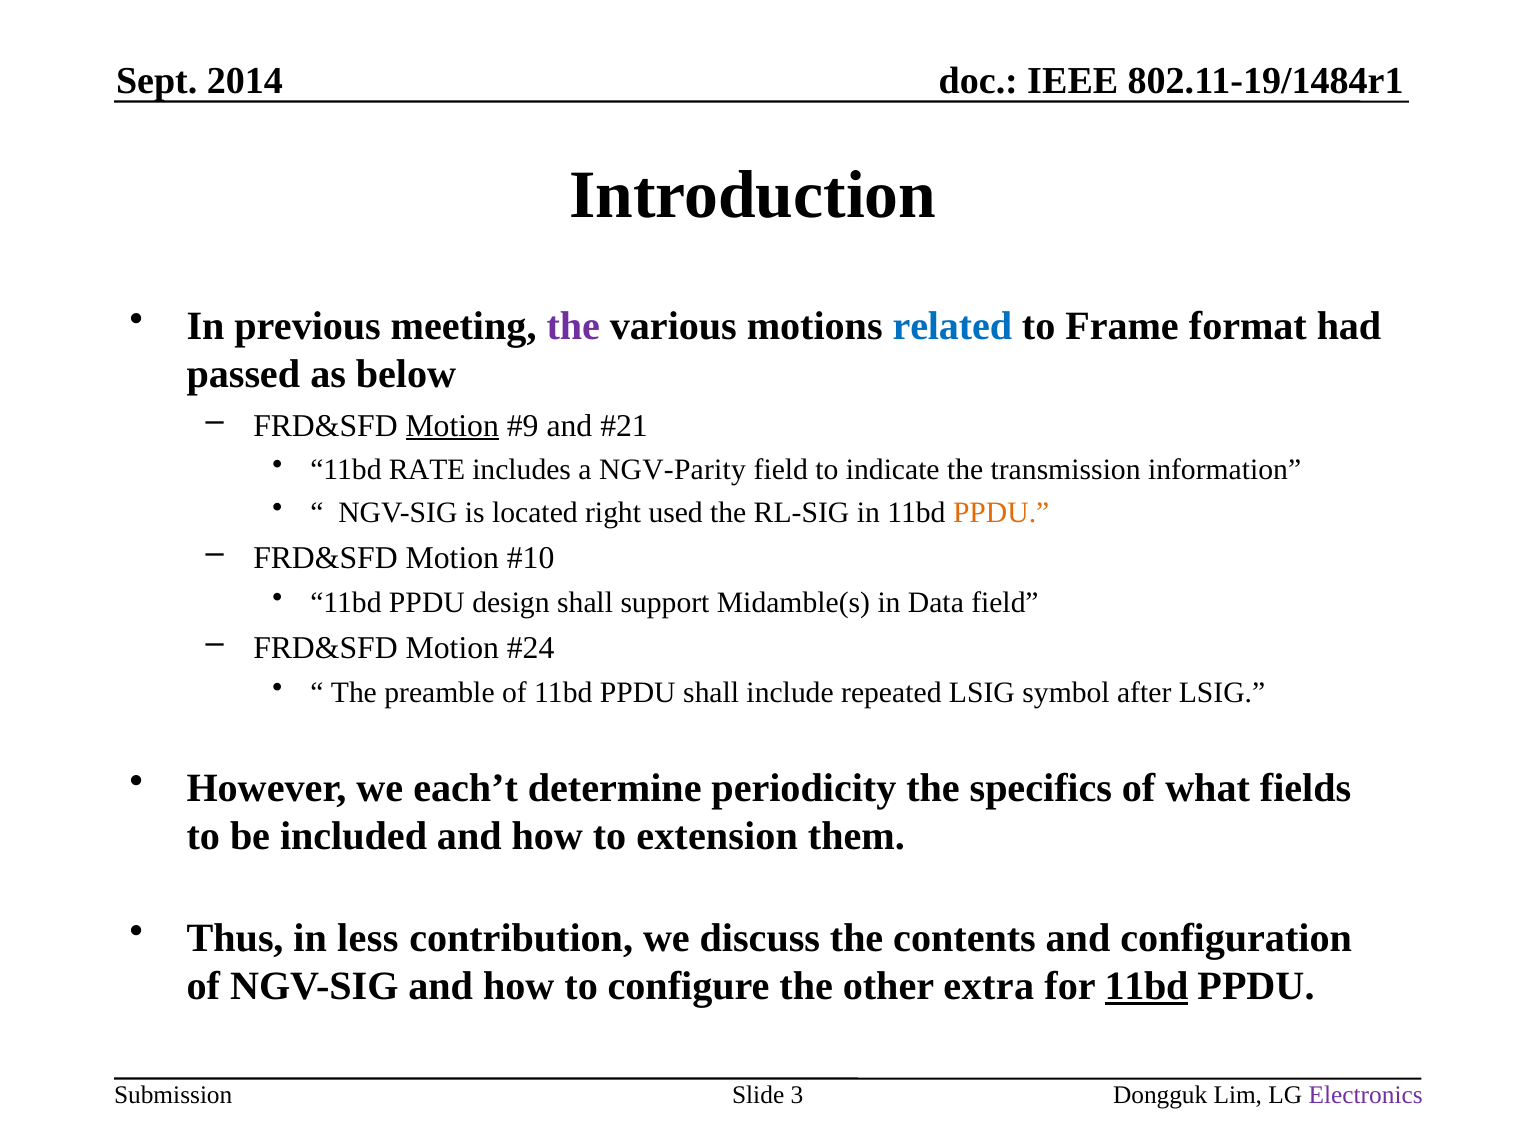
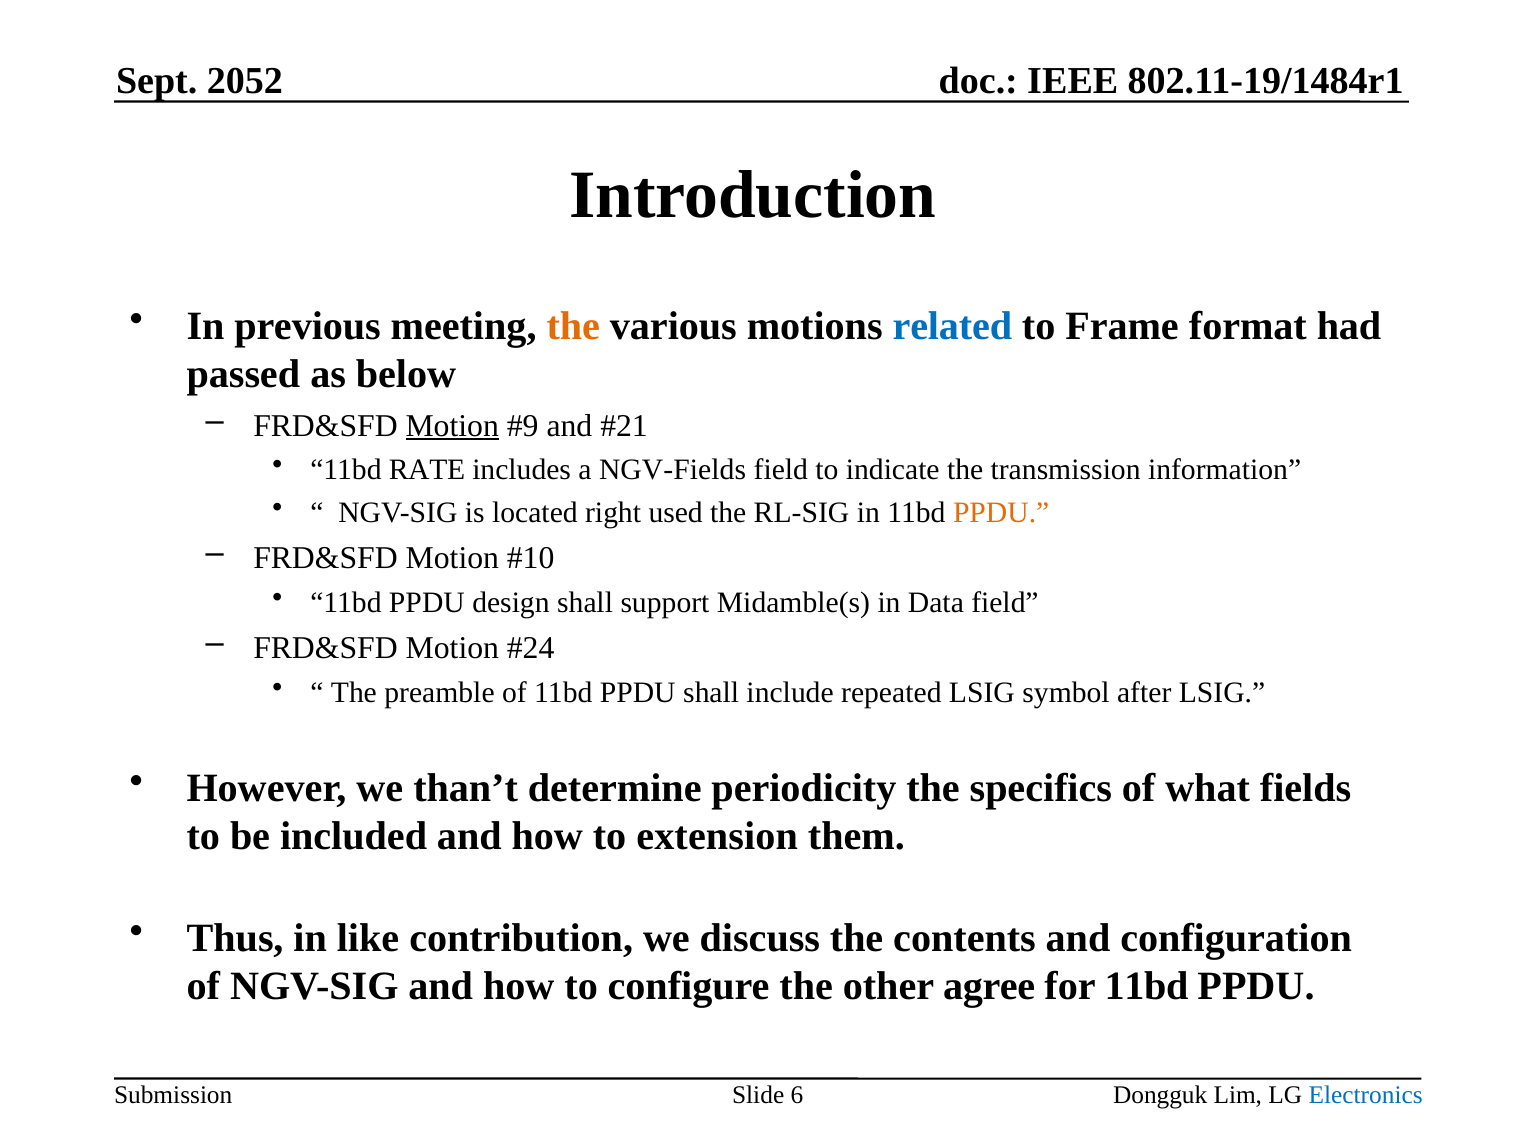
2014: 2014 -> 2052
the at (573, 326) colour: purple -> orange
NGV-Parity: NGV-Parity -> NGV-Fields
each’t: each’t -> than’t
less: less -> like
extra: extra -> agree
11bd at (1147, 986) underline: present -> none
3: 3 -> 6
Electronics colour: purple -> blue
